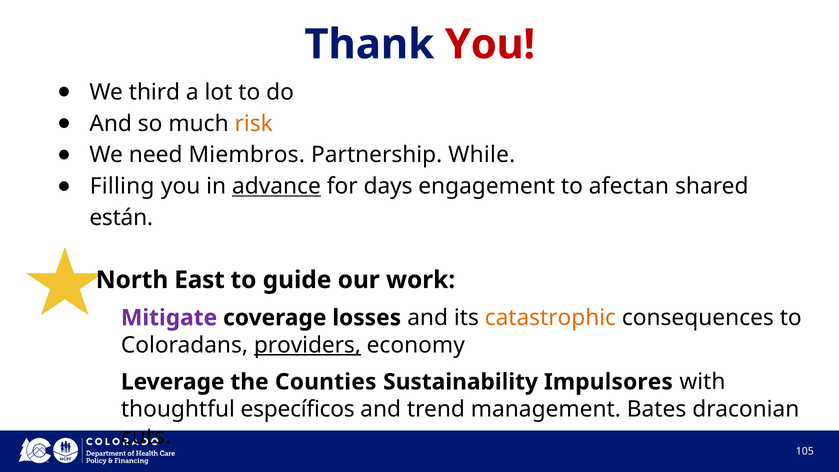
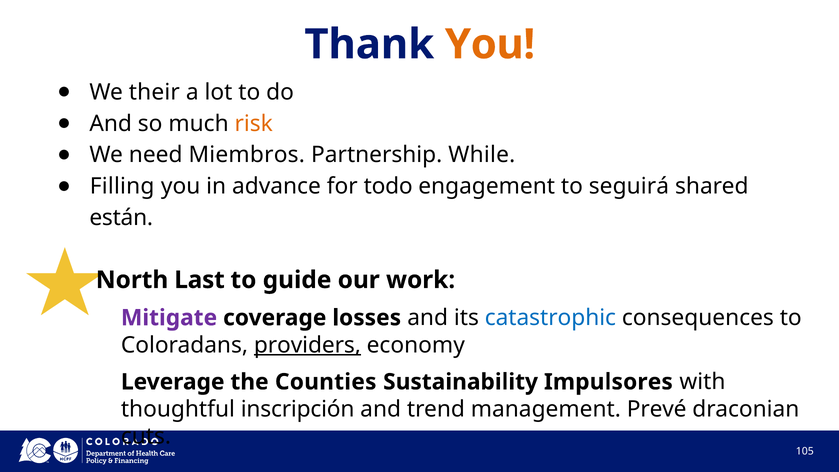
You at (490, 44) colour: red -> orange
third: third -> their
advance underline: present -> none
days: days -> todo
afectan: afectan -> seguirá
East: East -> Last
catastrophic colour: orange -> blue
específicos: específicos -> inscripción
Bates: Bates -> Prevé
